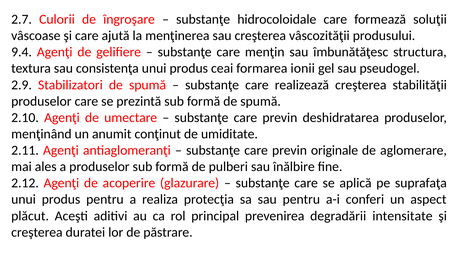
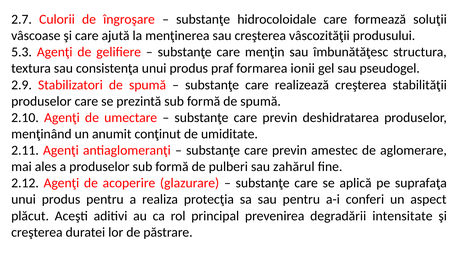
9.4: 9.4 -> 5.3
ceai: ceai -> praf
originale: originale -> amestec
înălbire: înălbire -> zahărul
